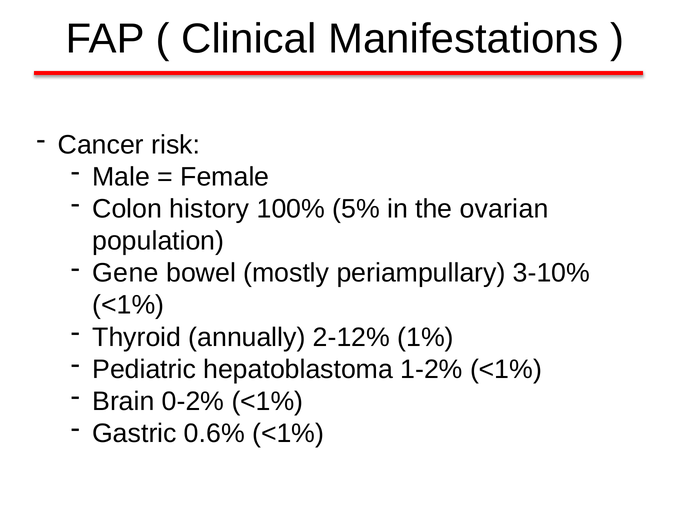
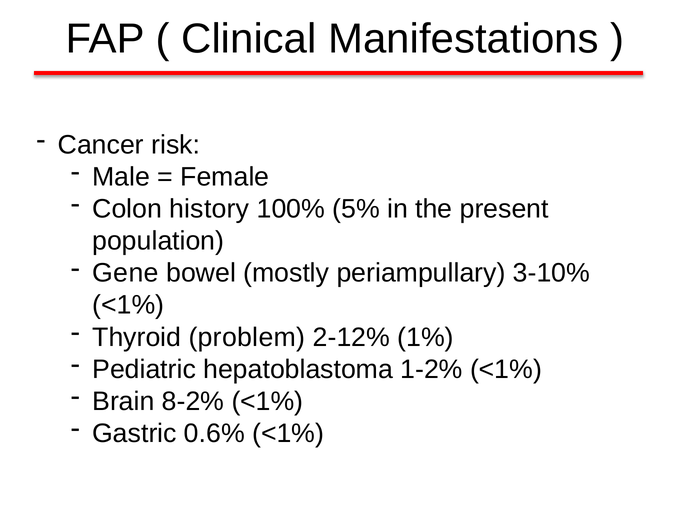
ovarian: ovarian -> present
annually: annually -> problem
0-2%: 0-2% -> 8-2%
